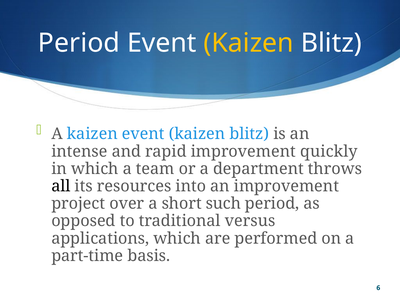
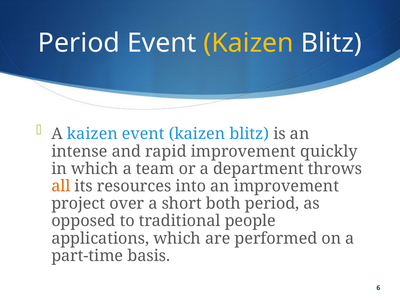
all colour: black -> orange
such: such -> both
versus: versus -> people
